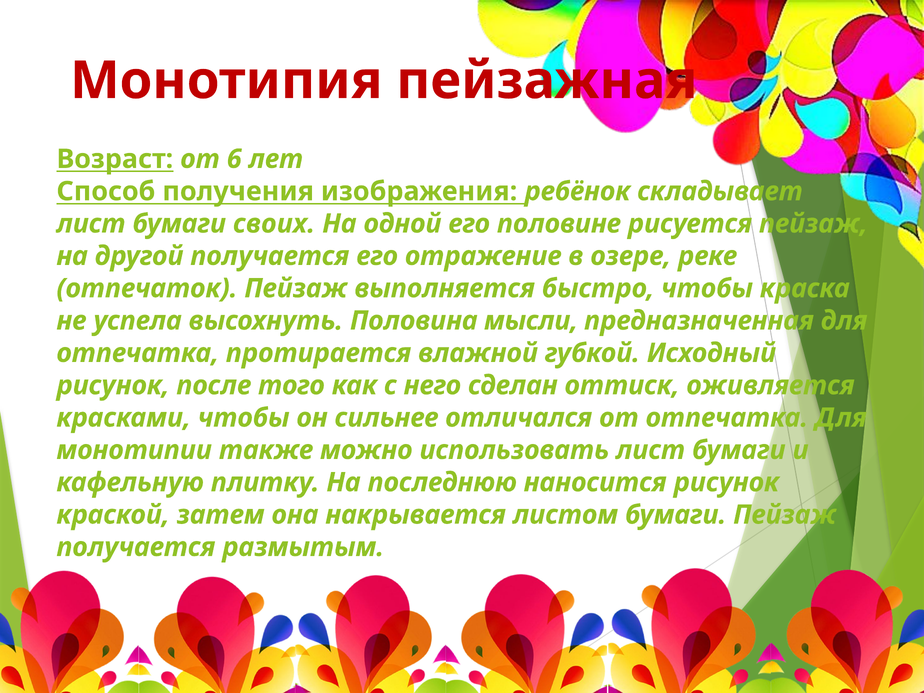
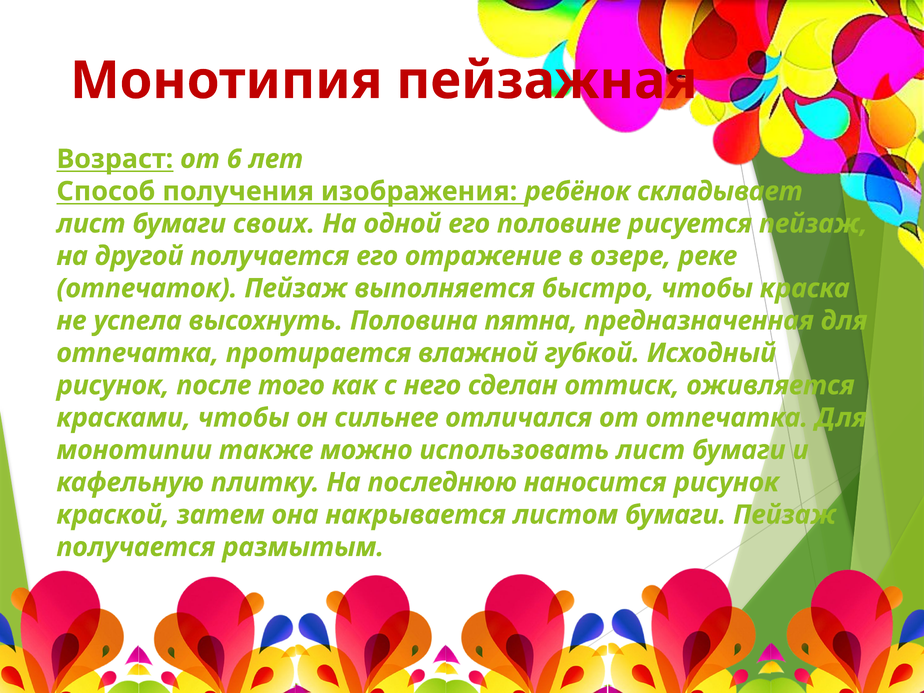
мысли: мысли -> пятна
